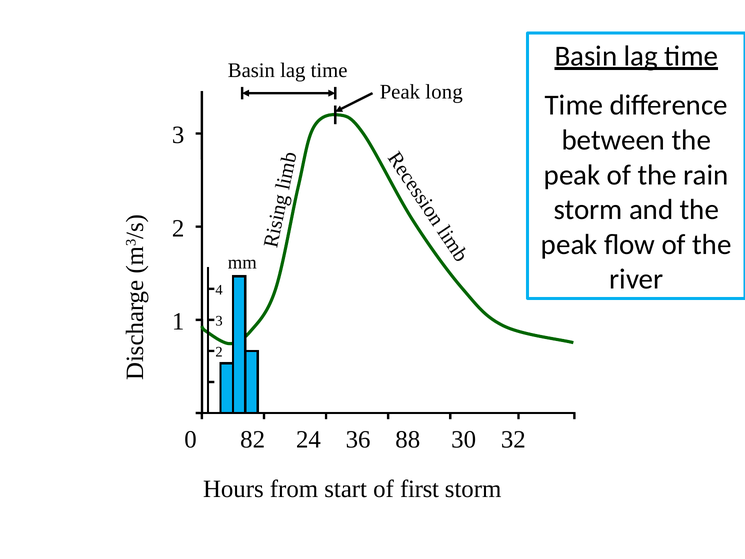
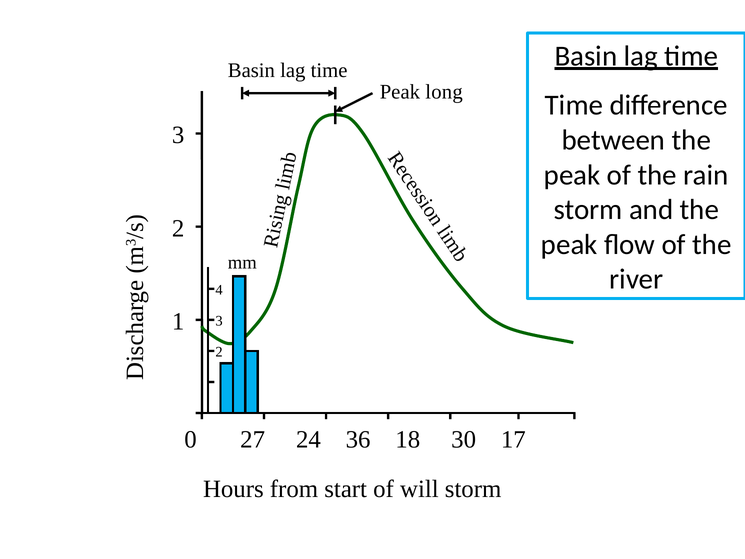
82: 82 -> 27
88: 88 -> 18
32: 32 -> 17
first: first -> will
